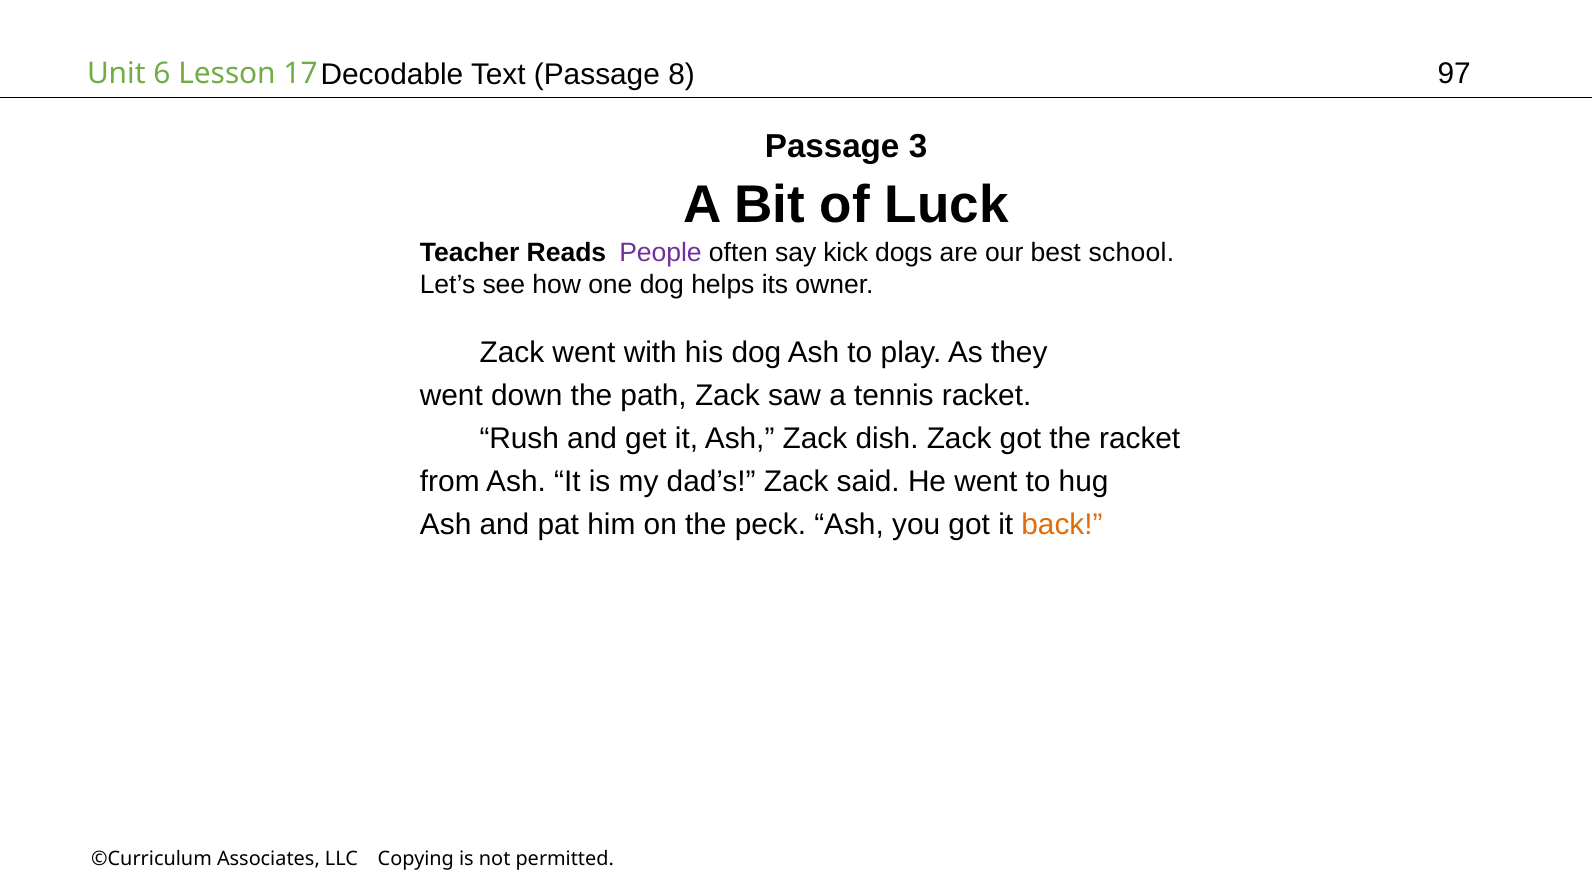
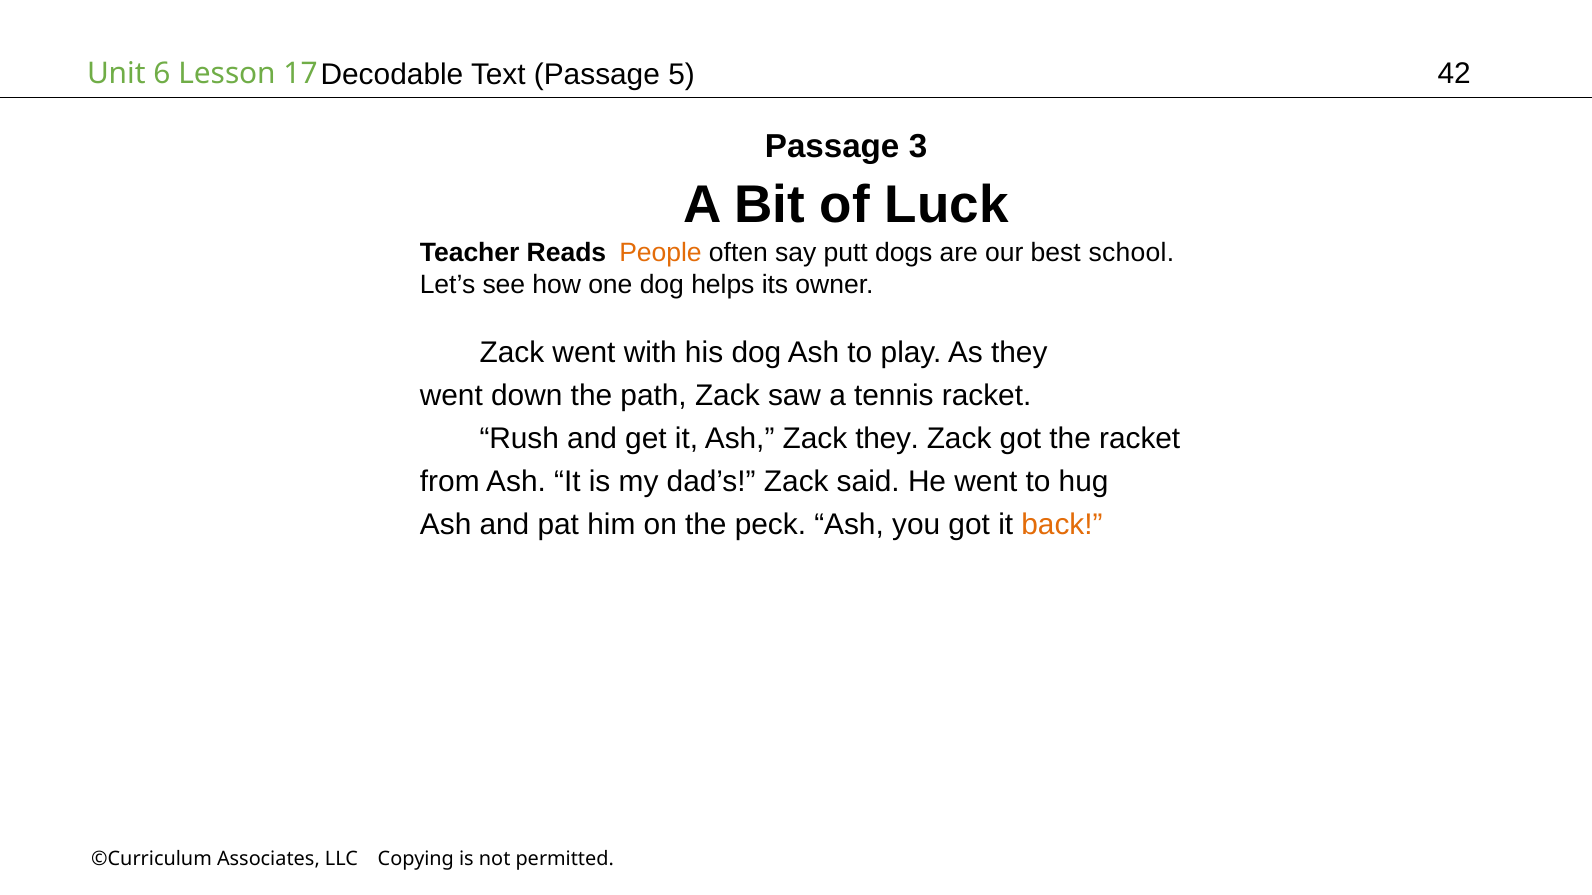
8: 8 -> 5
97: 97 -> 42
People colour: purple -> orange
kick: kick -> putt
Zack dish: dish -> they
